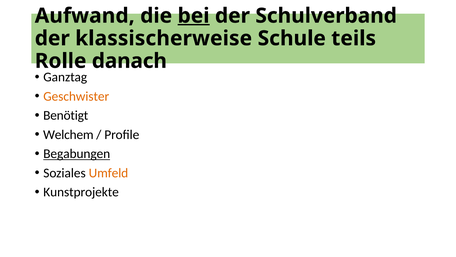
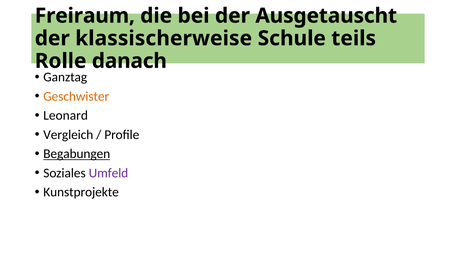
Aufwand: Aufwand -> Freiraum
bei underline: present -> none
Schulverband: Schulverband -> Ausgetauscht
Benötigt: Benötigt -> Leonard
Welchem: Welchem -> Vergleich
Umfeld colour: orange -> purple
